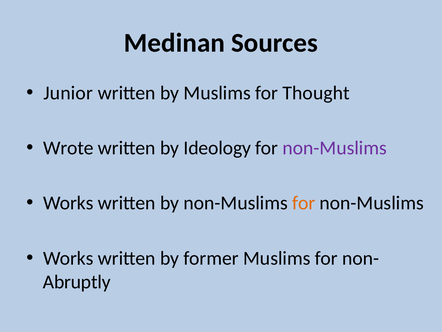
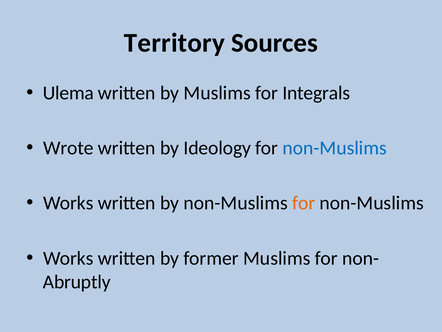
Medinan: Medinan -> Territory
Junior: Junior -> Ulema
Thought: Thought -> Integrals
non-Muslims at (335, 148) colour: purple -> blue
